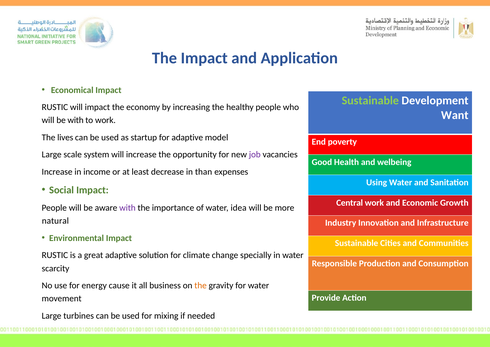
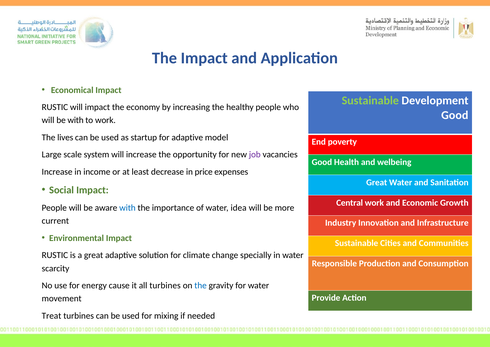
Want at (455, 115): Want -> Good
than: than -> price
Using at (377, 182): Using -> Great
with at (127, 208) colour: purple -> blue
natural: natural -> current
all business: business -> turbines
the at (201, 285) colour: orange -> blue
Large at (52, 315): Large -> Treat
